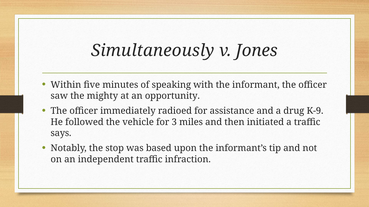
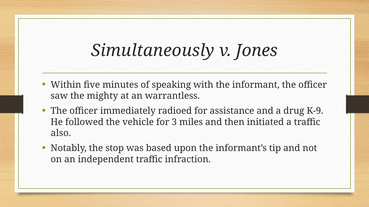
opportunity: opportunity -> warrantless
says: says -> also
